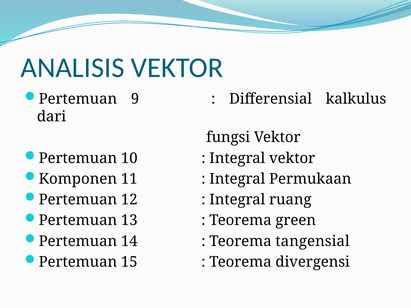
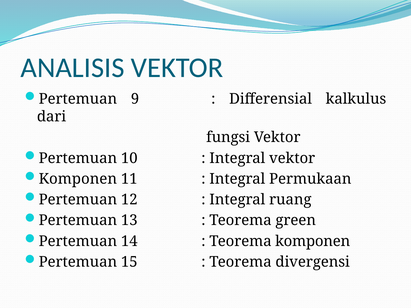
Teorema tangensial: tangensial -> komponen
